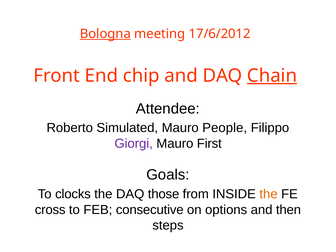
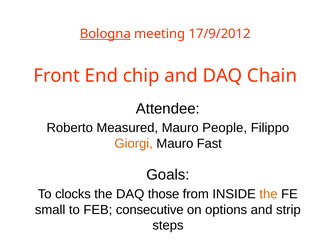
17/6/2012: 17/6/2012 -> 17/9/2012
Chain underline: present -> none
Simulated: Simulated -> Measured
Giorgi colour: purple -> orange
First: First -> Fast
cross: cross -> small
then: then -> strip
